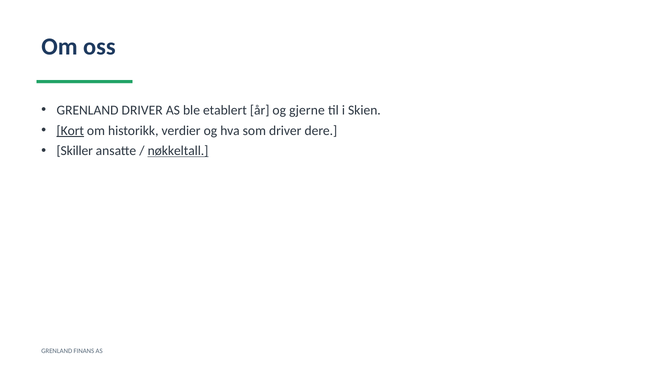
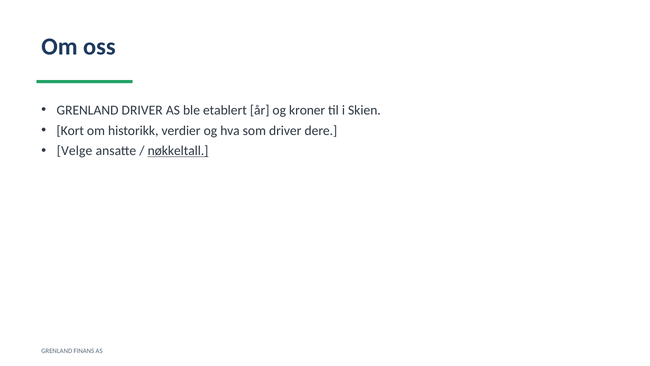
gjerne: gjerne -> kroner
Kort underline: present -> none
Skiller: Skiller -> Velge
